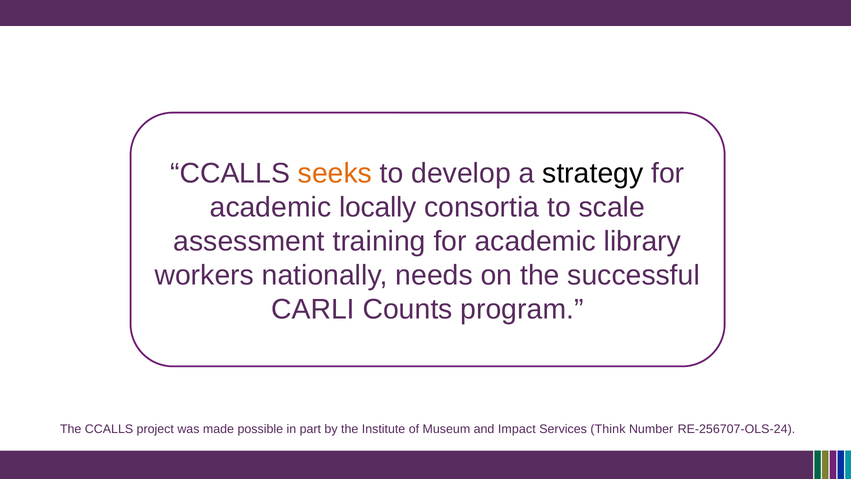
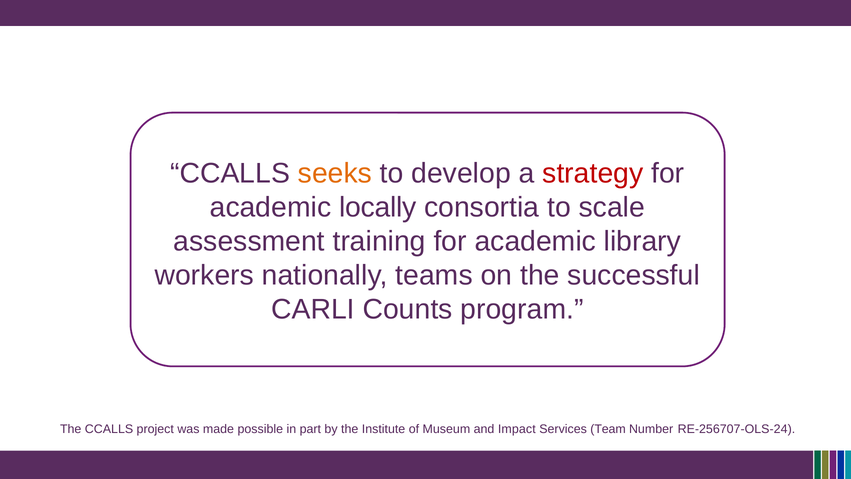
strategy colour: black -> red
needs: needs -> teams
Think: Think -> Team
